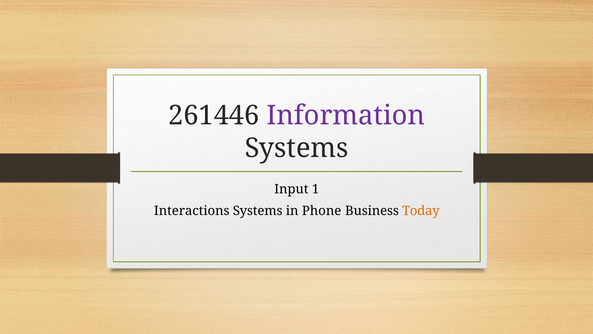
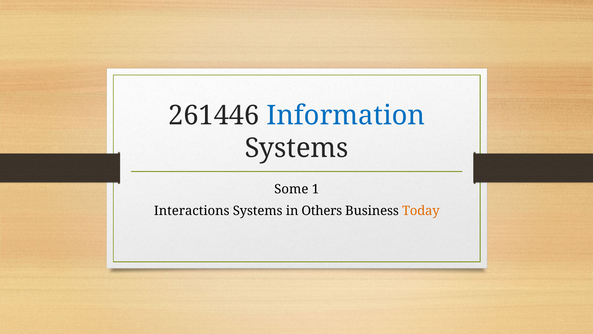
Information colour: purple -> blue
Input: Input -> Some
Phone: Phone -> Others
